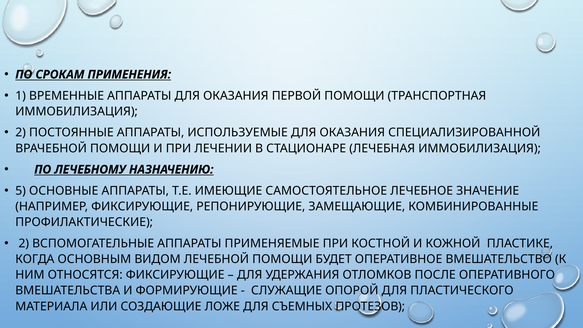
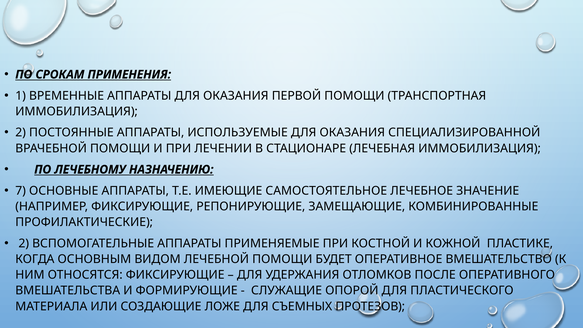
5: 5 -> 7
